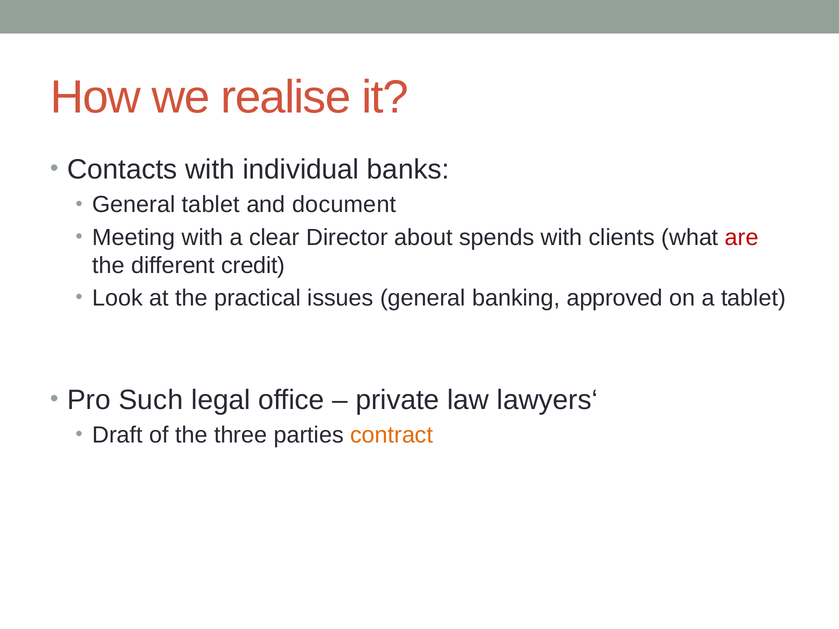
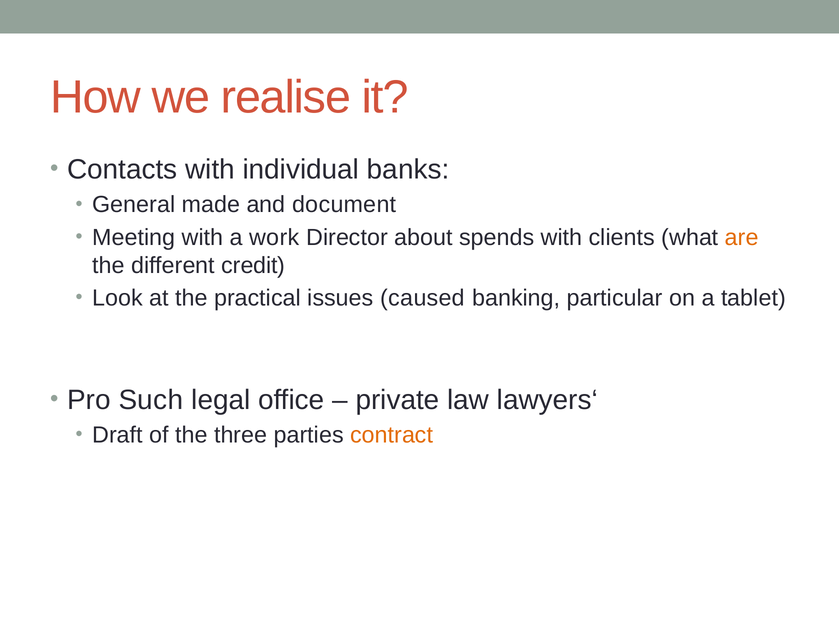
General tablet: tablet -> made
clear: clear -> work
are colour: red -> orange
issues general: general -> caused
approved: approved -> particular
